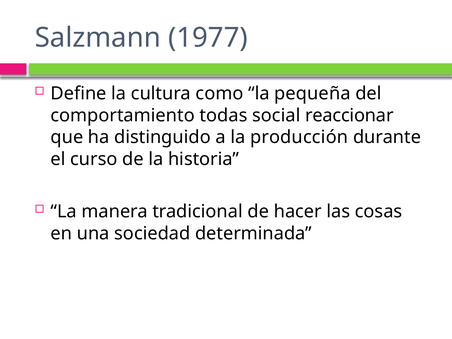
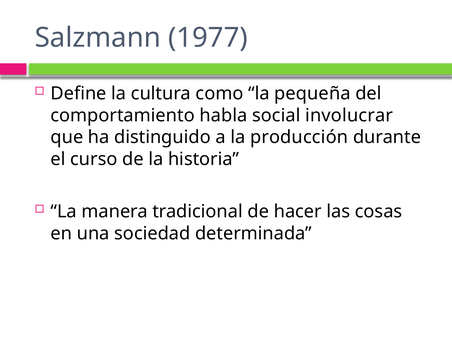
todas: todas -> habla
reaccionar: reaccionar -> involucrar
